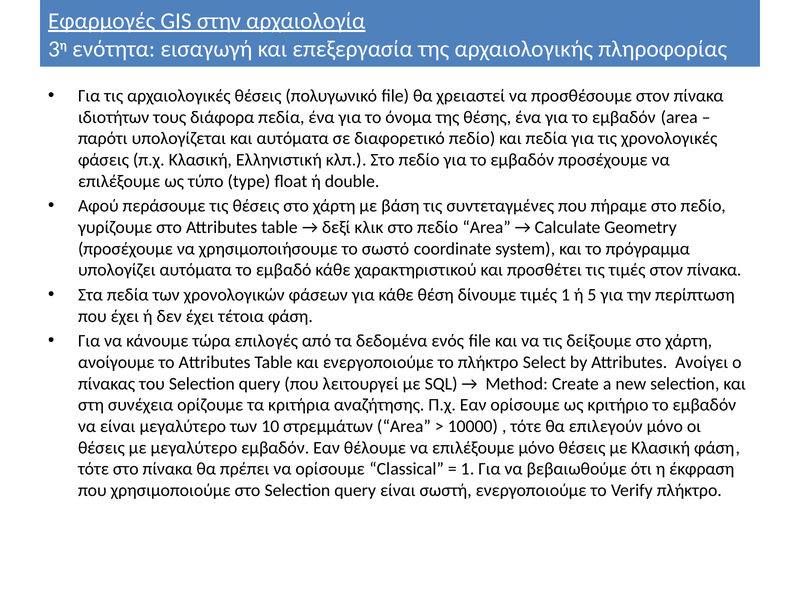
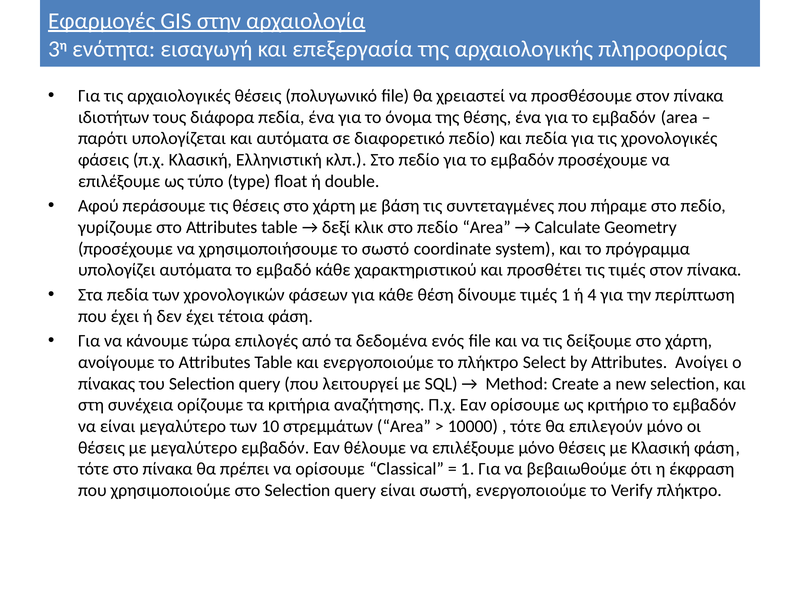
5: 5 -> 4
